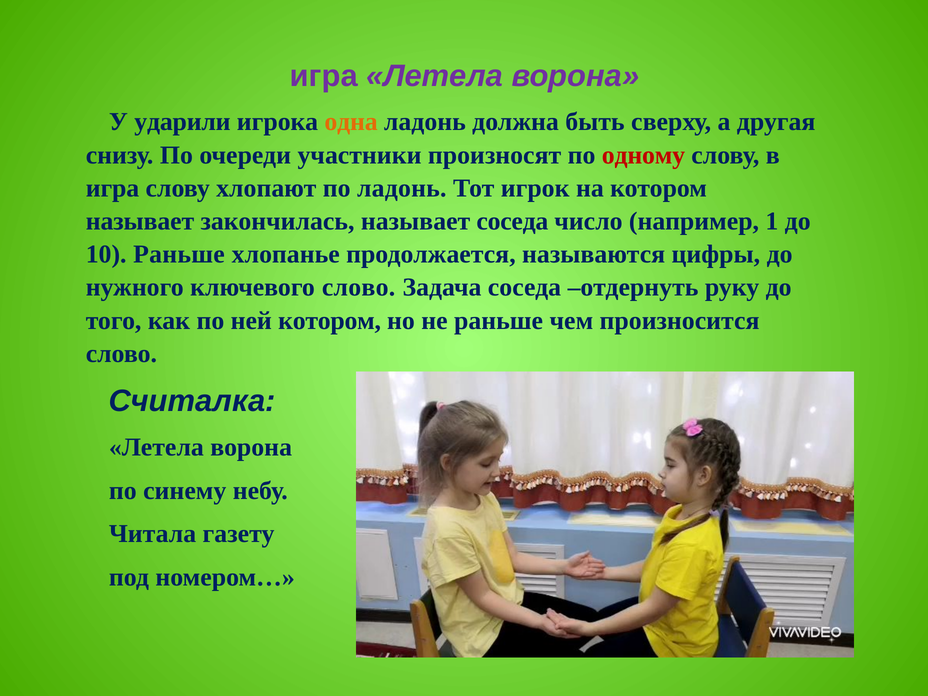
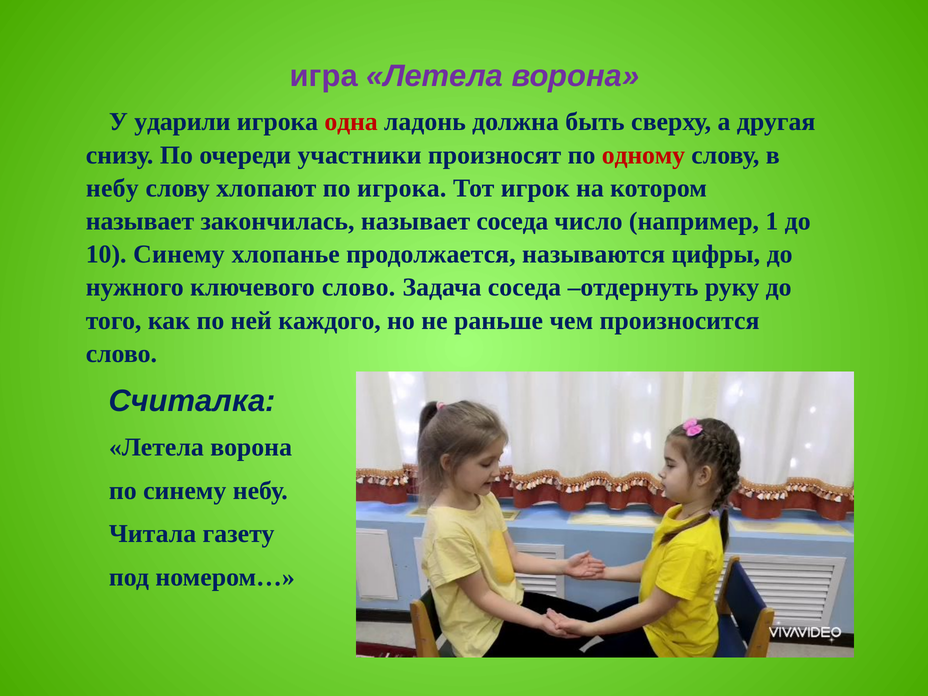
одна colour: orange -> red
игра at (113, 188): игра -> небу
по ладонь: ладонь -> игрока
10 Раньше: Раньше -> Синему
ней котором: котором -> каждого
